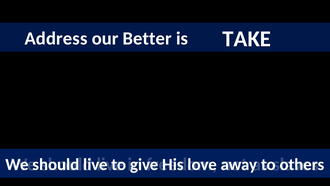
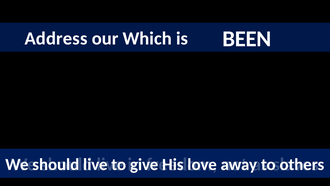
Better: Better -> Which
TAKE: TAKE -> BEEN
